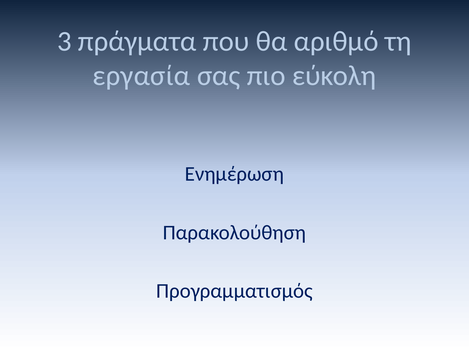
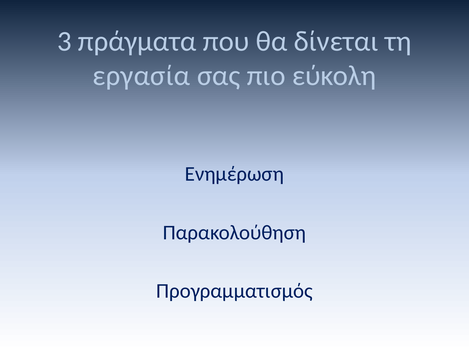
αριθμό: αριθμό -> δίνεται
